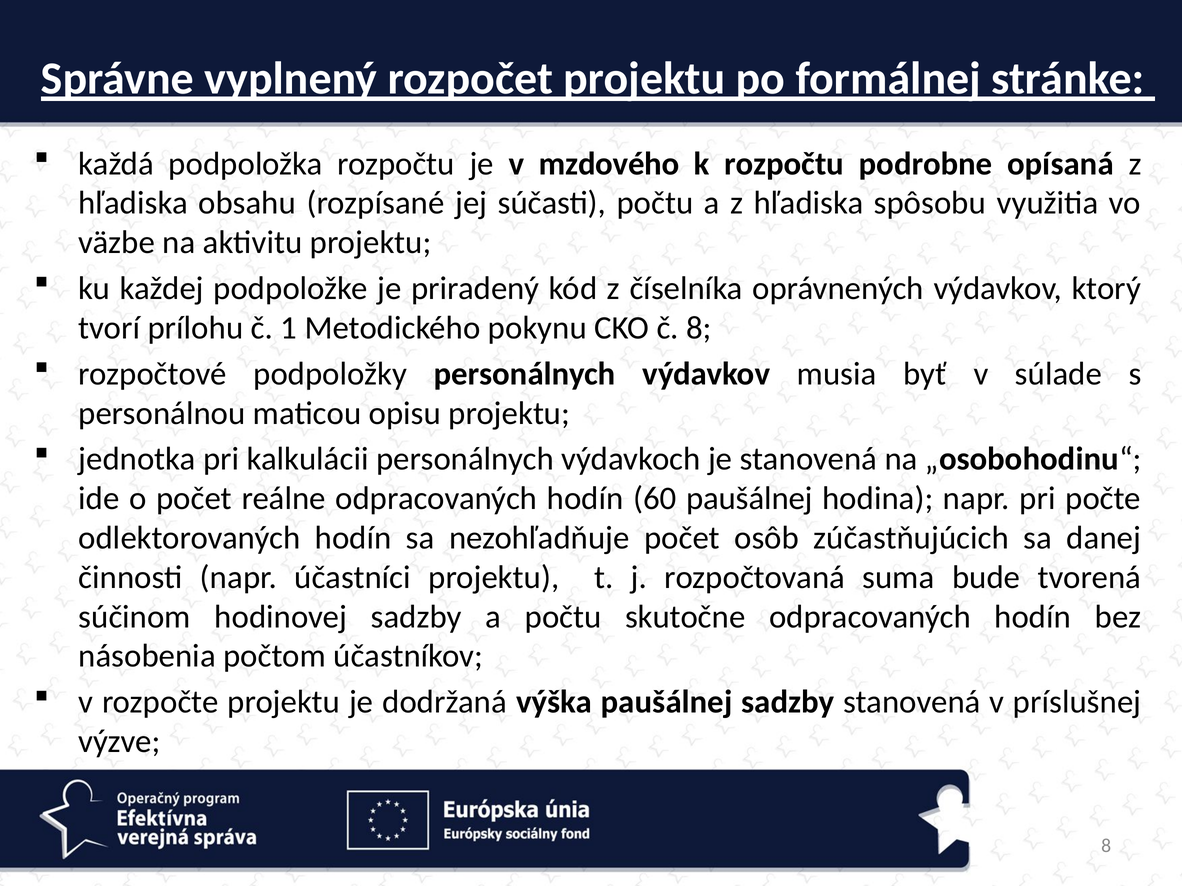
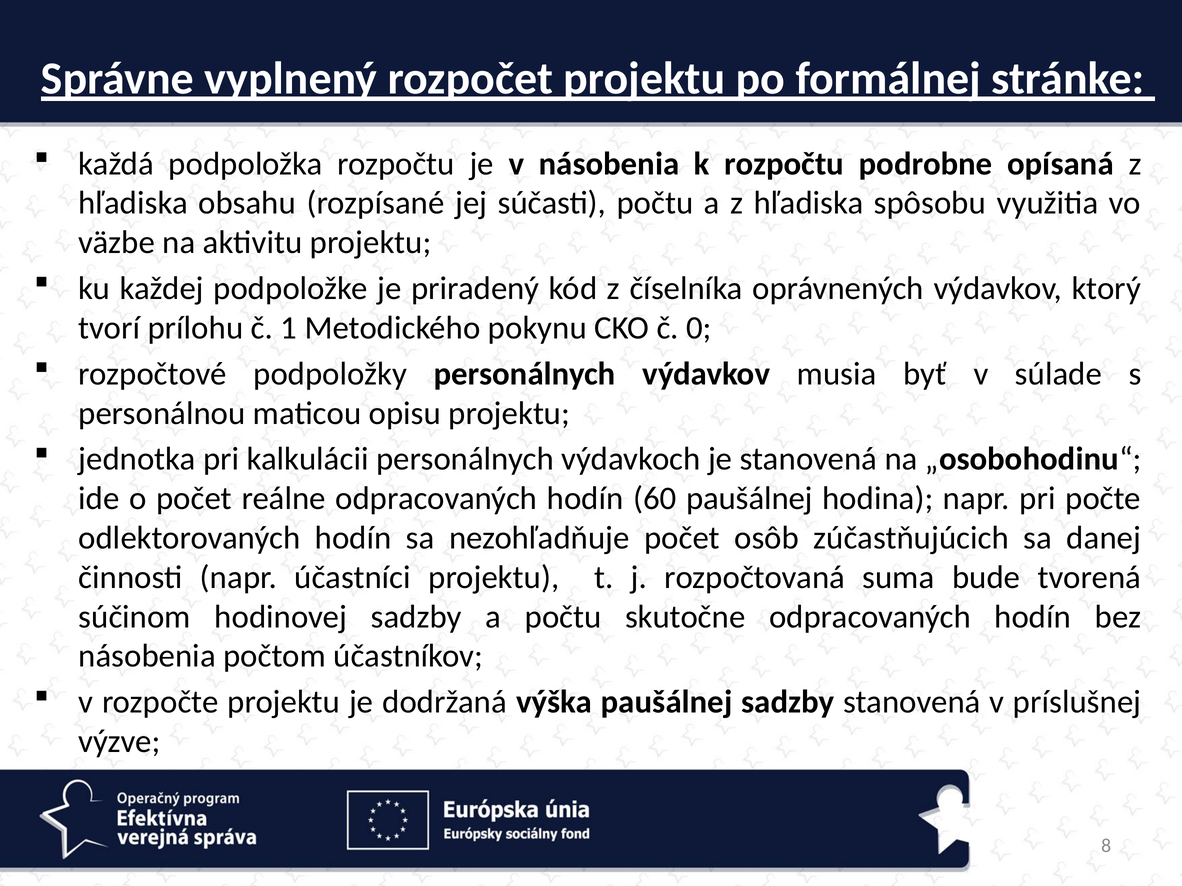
v mzdového: mzdového -> násobenia
č 8: 8 -> 0
